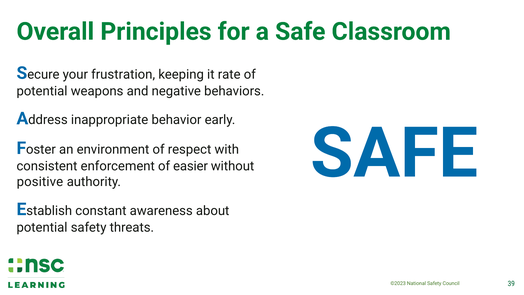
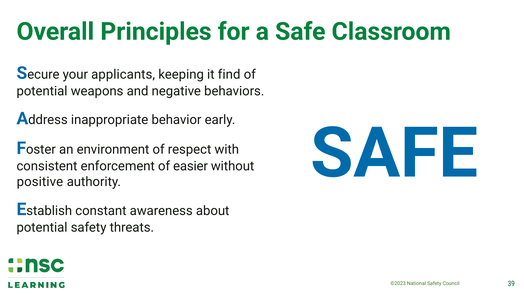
frustration: frustration -> applicants
rate: rate -> find
